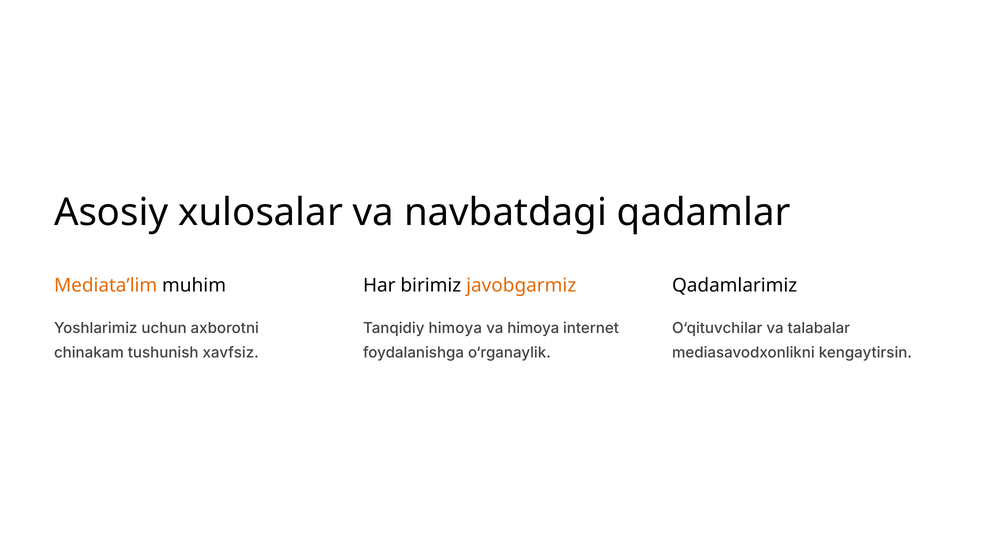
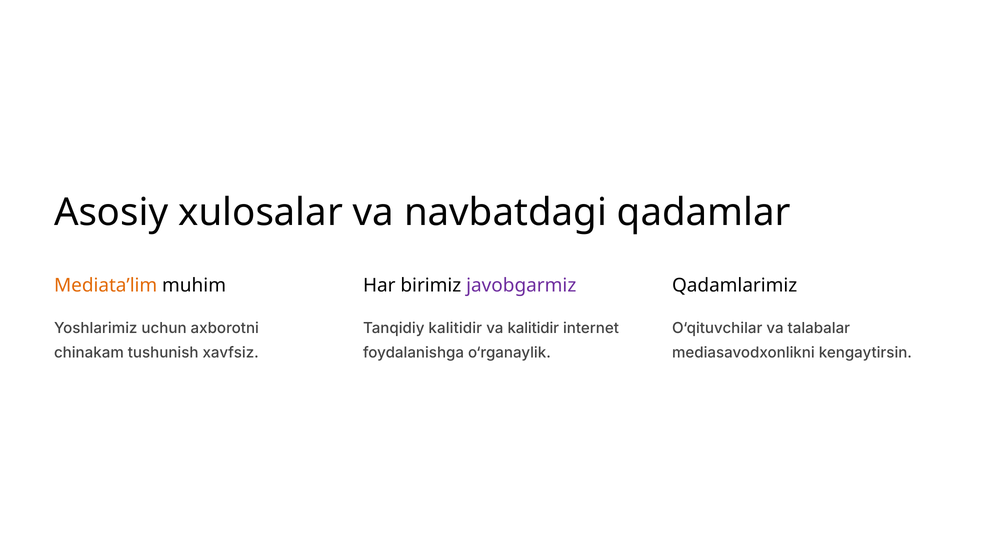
javobgarmiz colour: orange -> purple
Tanqidiy himoya: himoya -> kalitidir
va himoya: himoya -> kalitidir
